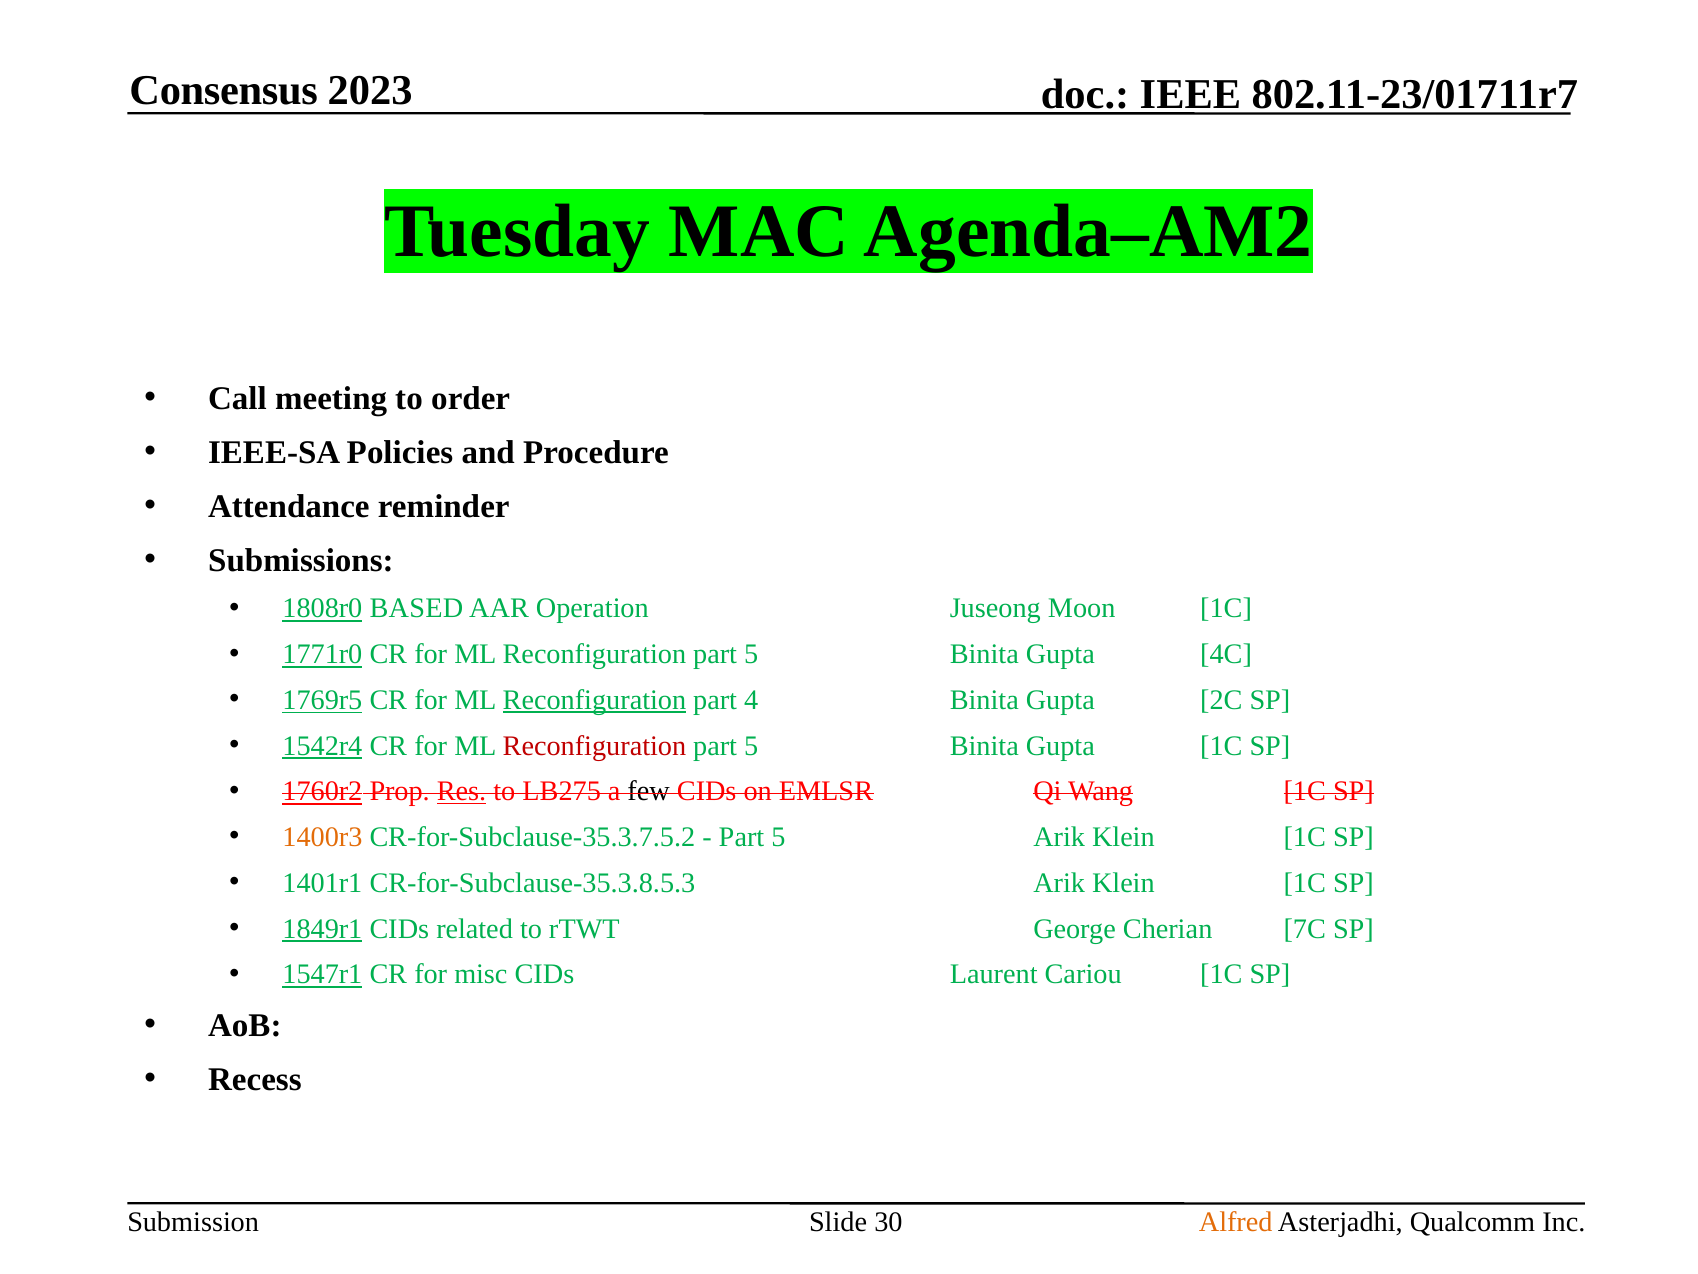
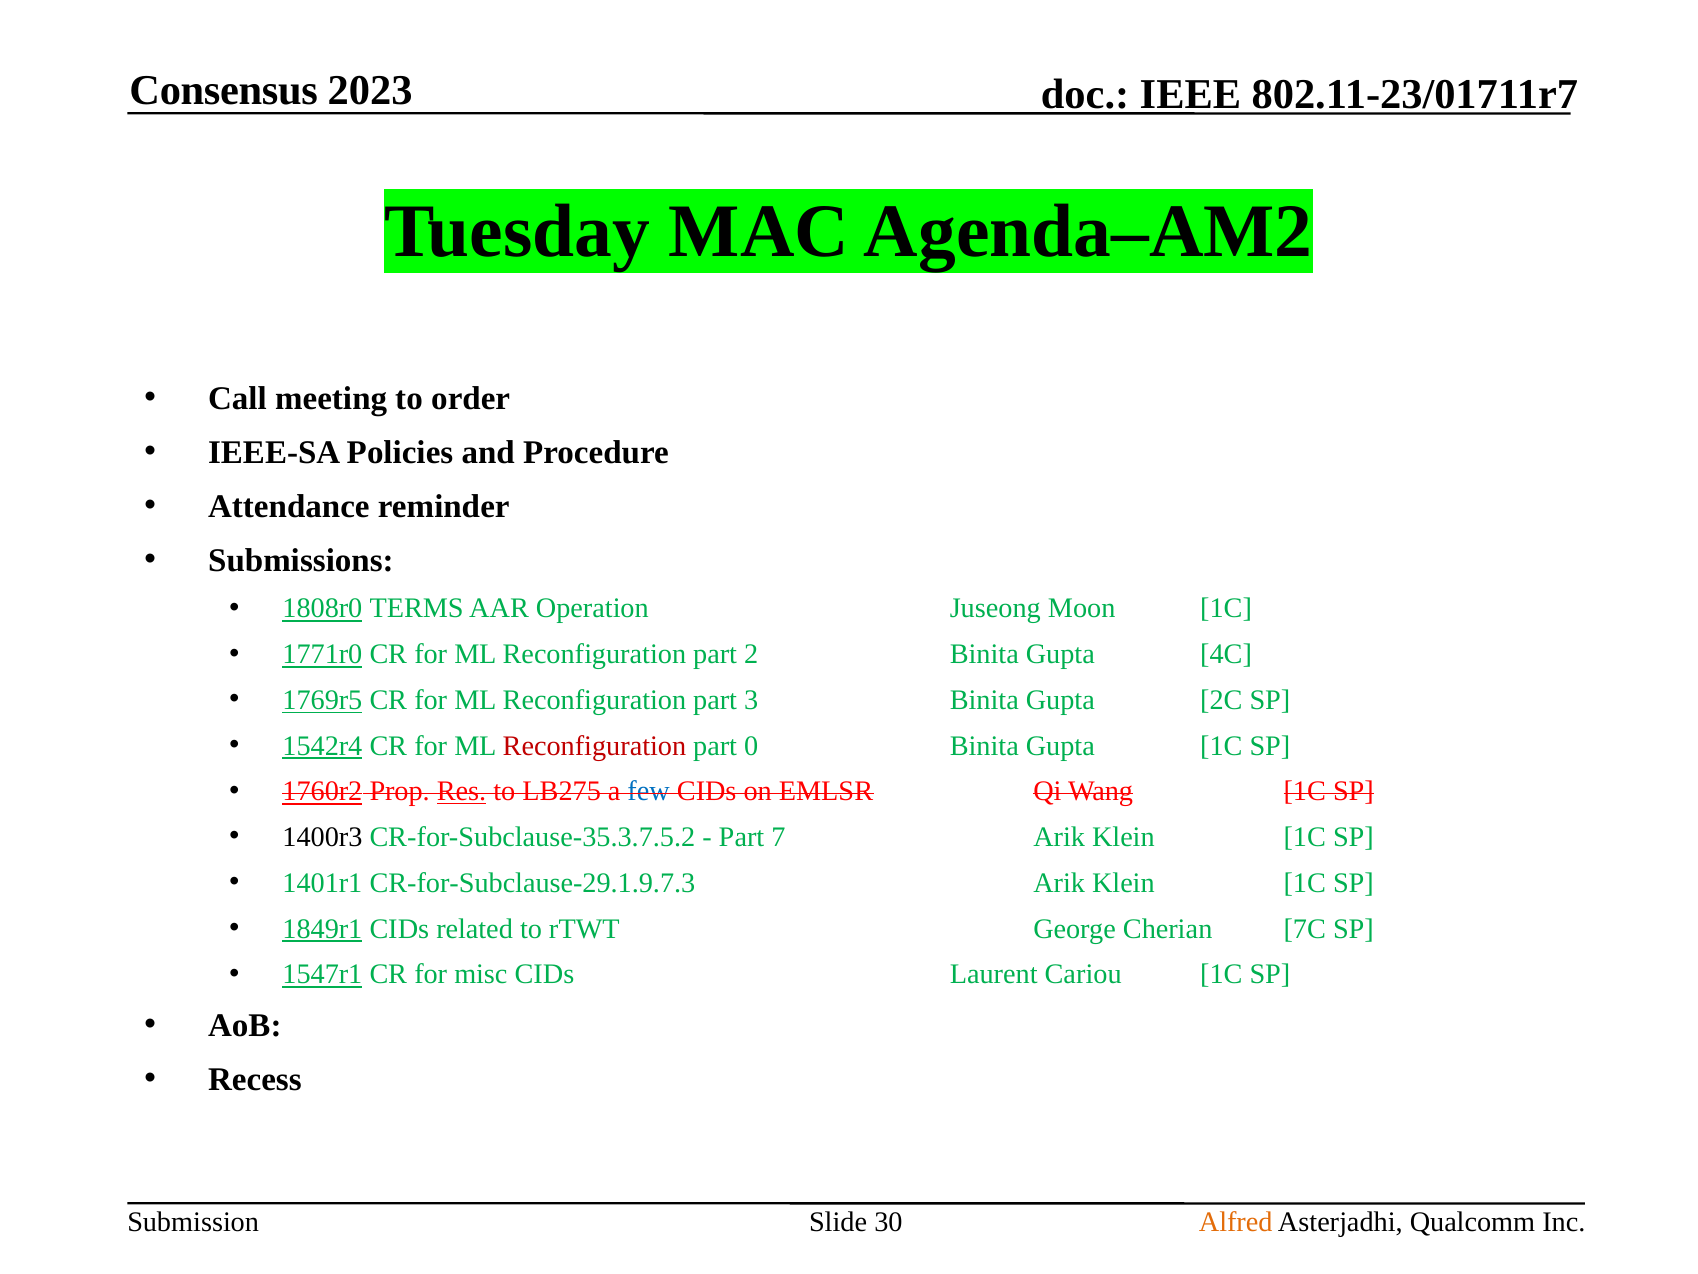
BASED: BASED -> TERMS
5 at (751, 654): 5 -> 2
Reconfiguration at (594, 700) underline: present -> none
4: 4 -> 3
5 at (751, 745): 5 -> 0
few colour: black -> blue
1400r3 colour: orange -> black
5 at (778, 837): 5 -> 7
CR-for-Subclause-35.3.8.5.3: CR-for-Subclause-35.3.8.5.3 -> CR-for-Subclause-29.1.9.7.3
